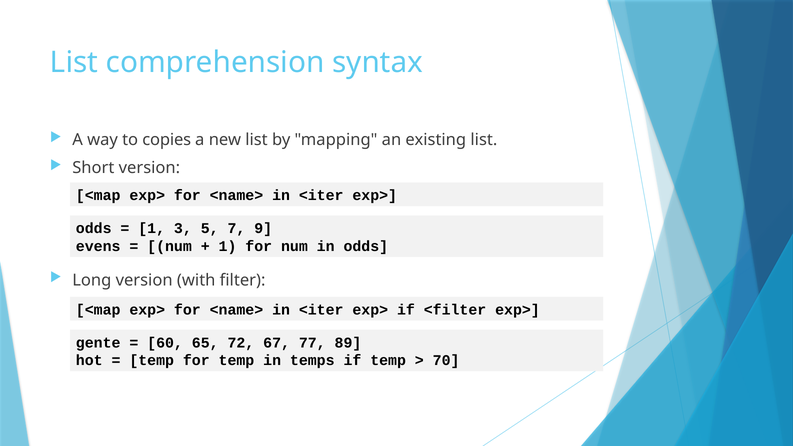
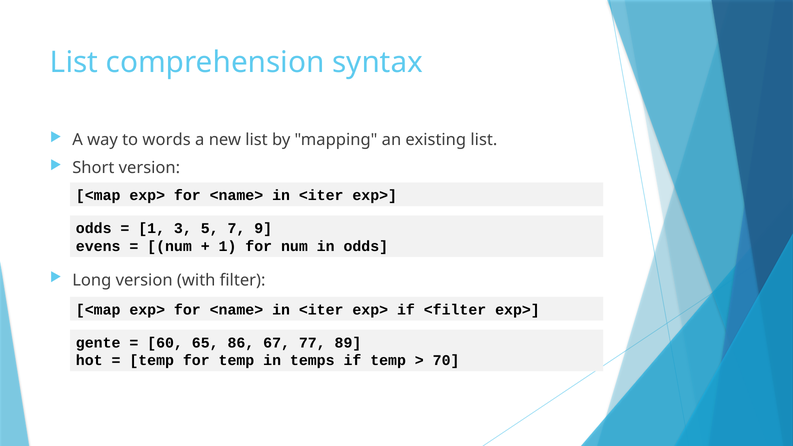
copies: copies -> words
72: 72 -> 86
